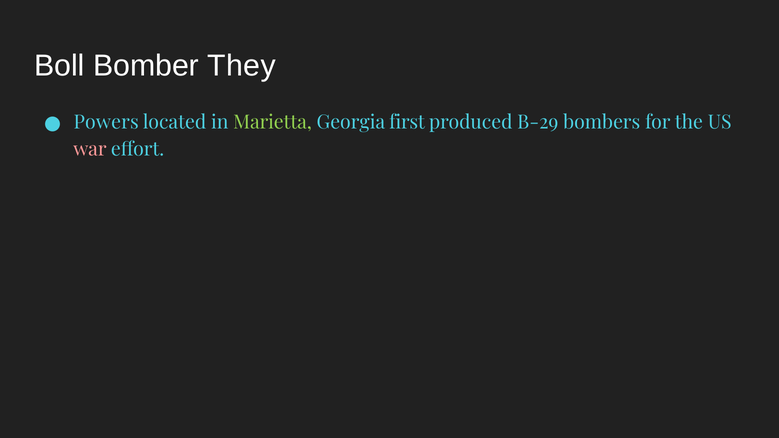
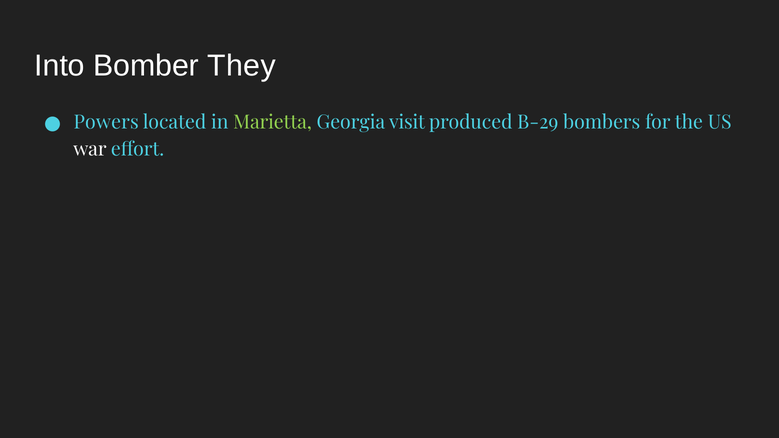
Boll: Boll -> Into
first: first -> visit
war colour: pink -> white
